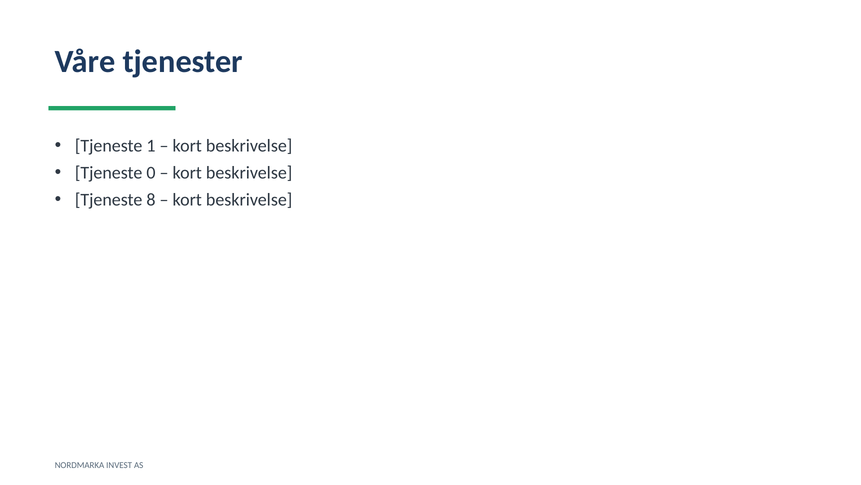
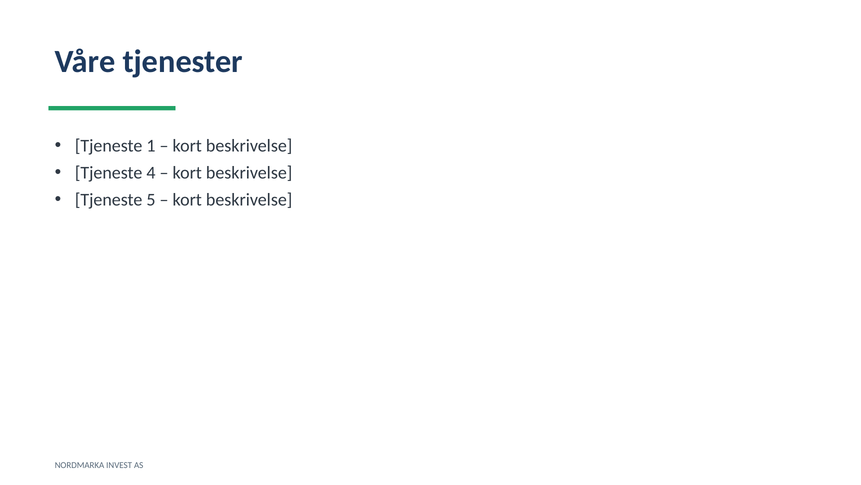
0: 0 -> 4
8: 8 -> 5
